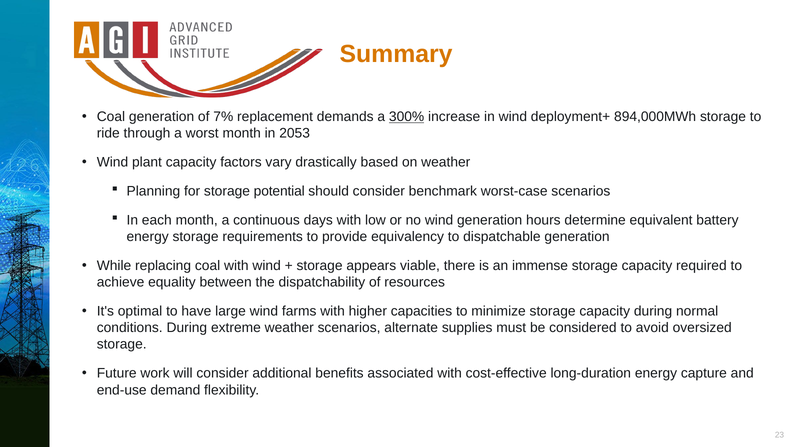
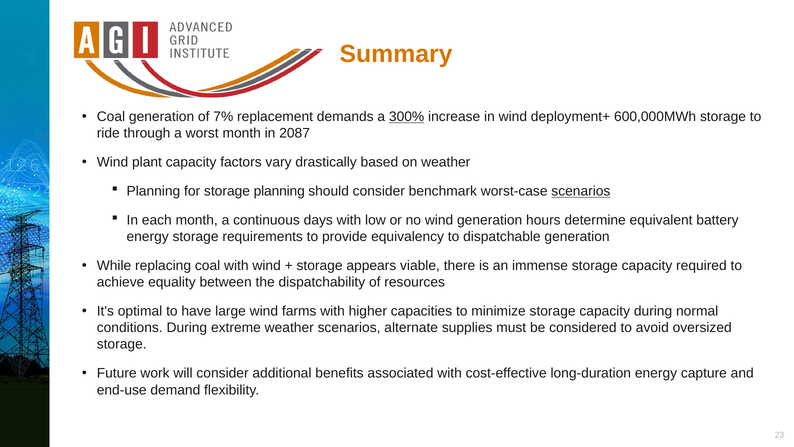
894,000MWh: 894,000MWh -> 600,000MWh
2053: 2053 -> 2087
storage potential: potential -> planning
scenarios at (581, 191) underline: none -> present
